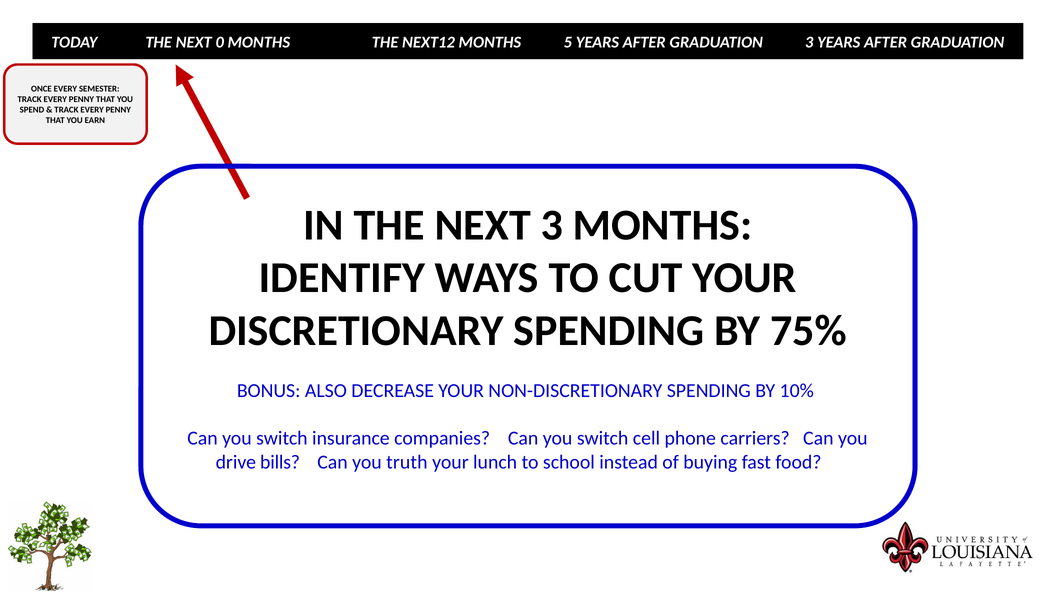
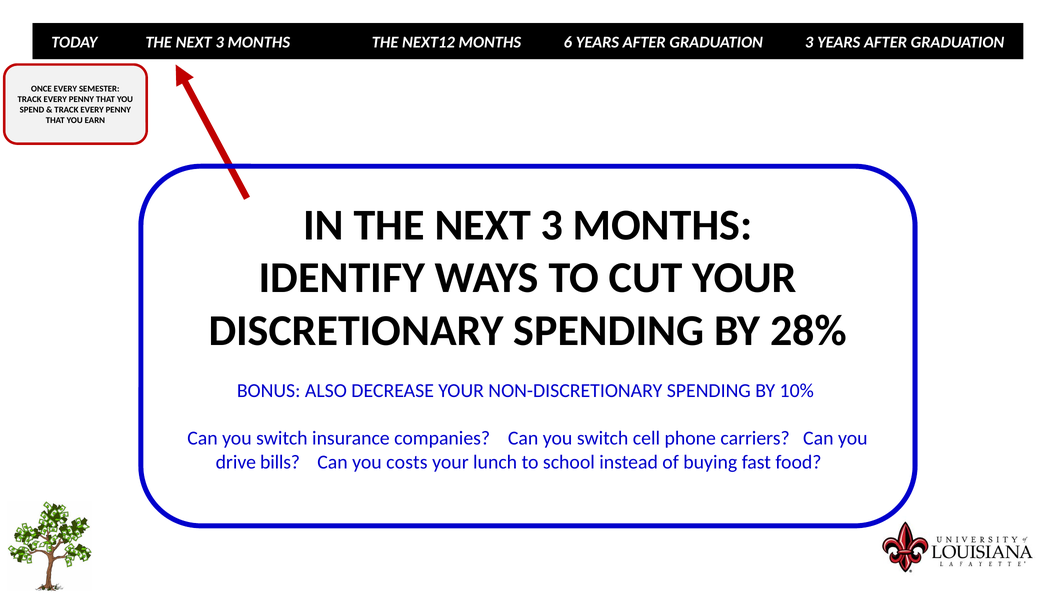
TODAY THE NEXT 0: 0 -> 3
5: 5 -> 6
75%: 75% -> 28%
truth: truth -> costs
